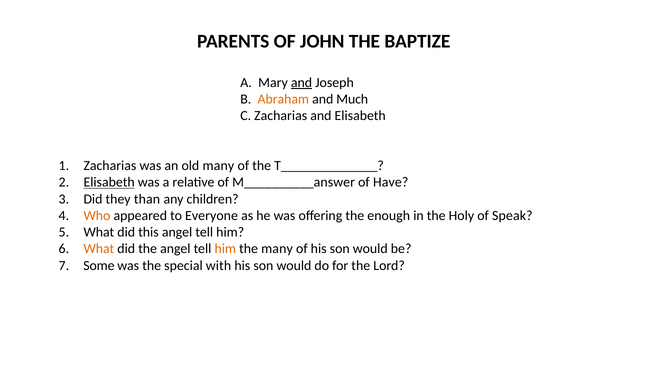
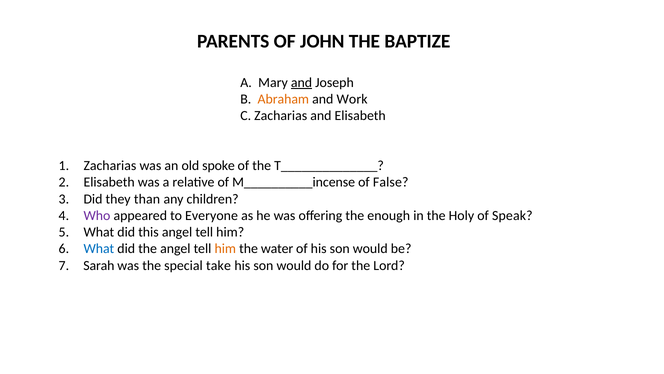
Much: Much -> Work
old many: many -> spoke
Elisabeth at (109, 182) underline: present -> none
M__________answer: M__________answer -> M__________incense
Have: Have -> False
Who colour: orange -> purple
What at (99, 249) colour: orange -> blue
the many: many -> water
Some: Some -> Sarah
with: with -> take
